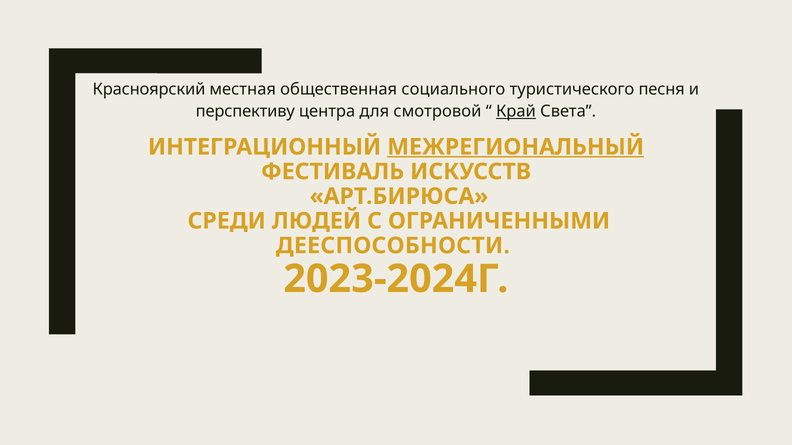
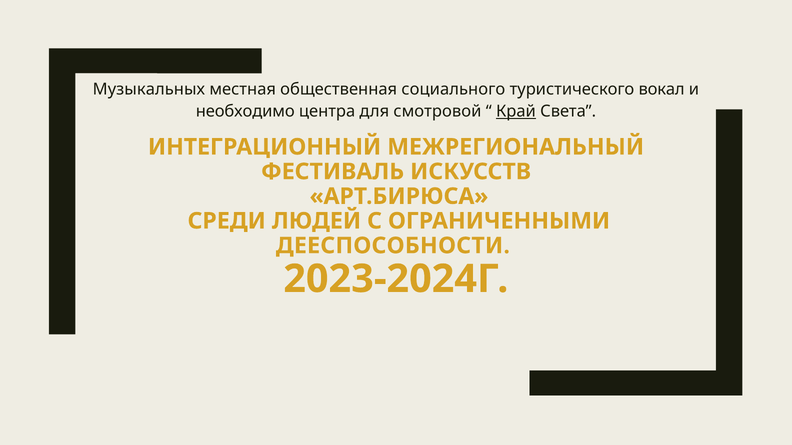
Красноярский: Красноярский -> Музыкальных
песня: песня -> вокал
перспективу: перспективу -> необходимо
МЕЖРЕГИОНАЛЬНЫЙ underline: present -> none
